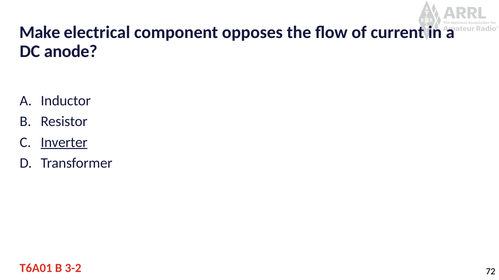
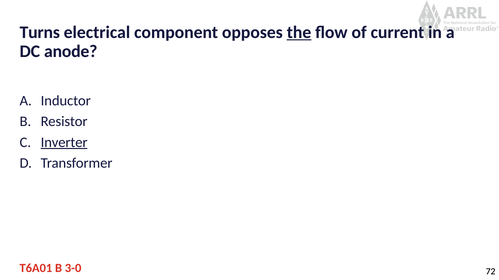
Make: Make -> Turns
the underline: none -> present
3-2: 3-2 -> 3-0
